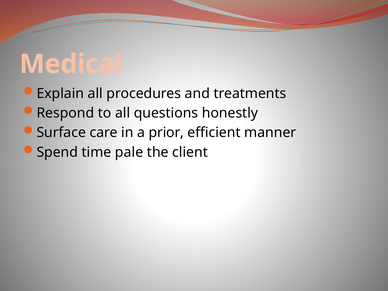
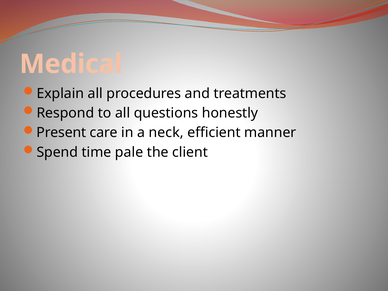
Surface: Surface -> Present
prior: prior -> neck
